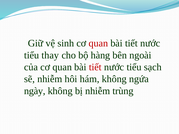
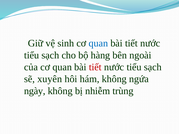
quan at (98, 43) colour: red -> blue
thay at (50, 55): thay -> sạch
sẽ nhiễm: nhiễm -> xuyên
